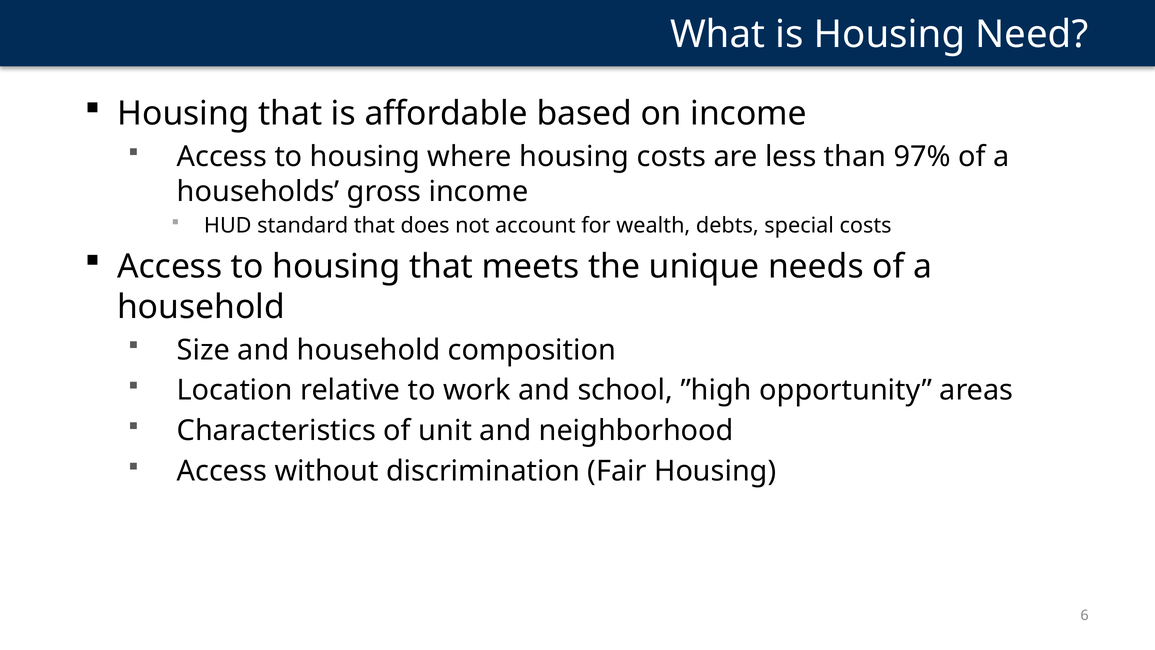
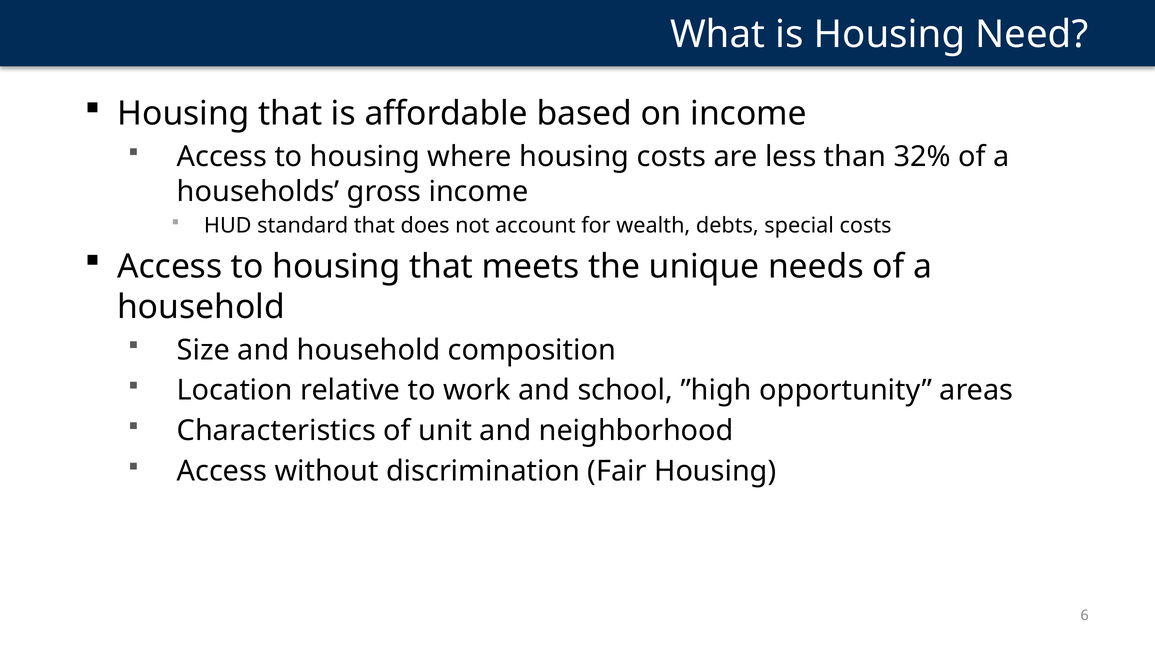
97%: 97% -> 32%
